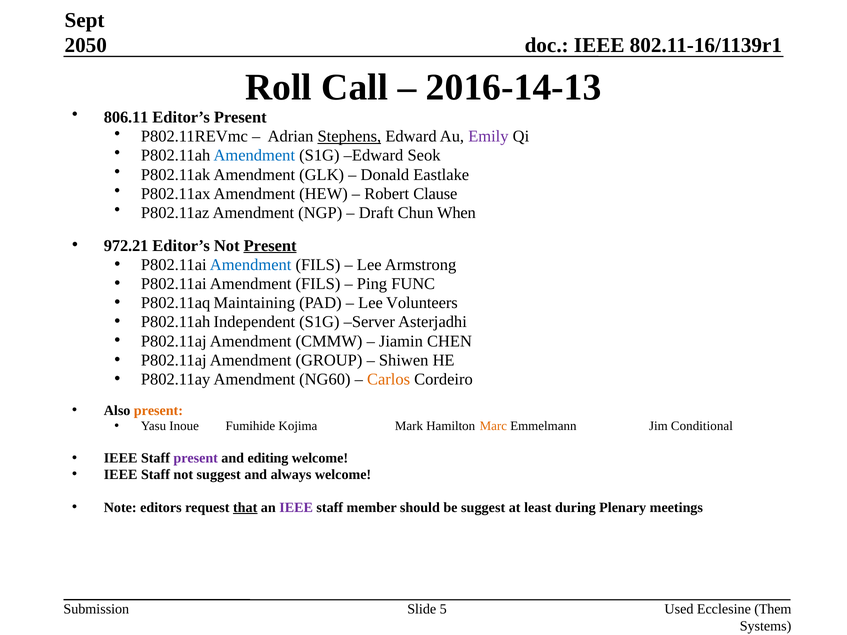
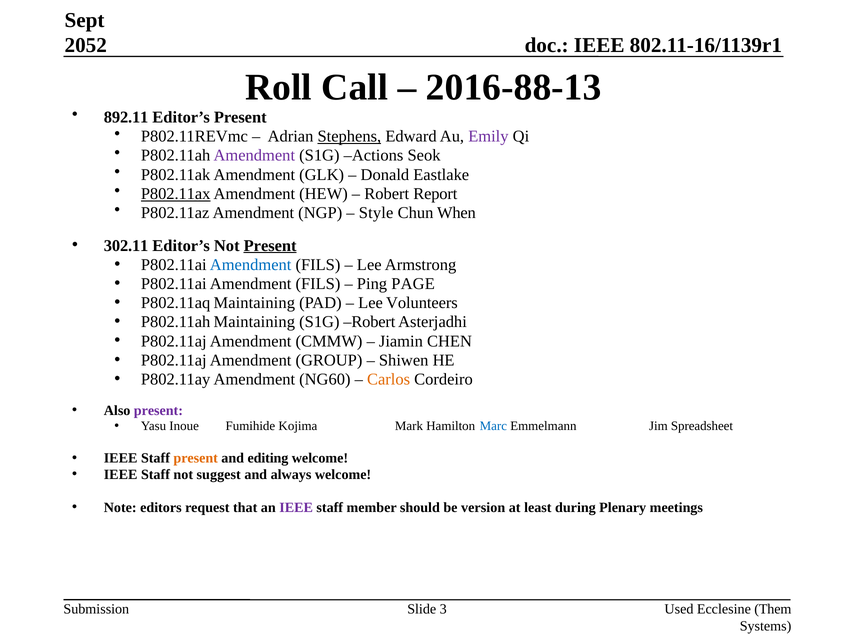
2050: 2050 -> 2052
2016-14-13: 2016-14-13 -> 2016-88-13
806.11: 806.11 -> 892.11
Amendment at (254, 156) colour: blue -> purple
S1G Edward: Edward -> Actions
P802.11ax underline: none -> present
Clause: Clause -> Report
Draft: Draft -> Style
972.21: 972.21 -> 302.11
FUNC: FUNC -> PAGE
P802.11ah Independent: Independent -> Maintaining
S1G Server: Server -> Robert
present at (158, 411) colour: orange -> purple
Marc colour: orange -> blue
Conditional: Conditional -> Spreadsheet
present at (196, 458) colour: purple -> orange
that underline: present -> none
be suggest: suggest -> version
5: 5 -> 3
